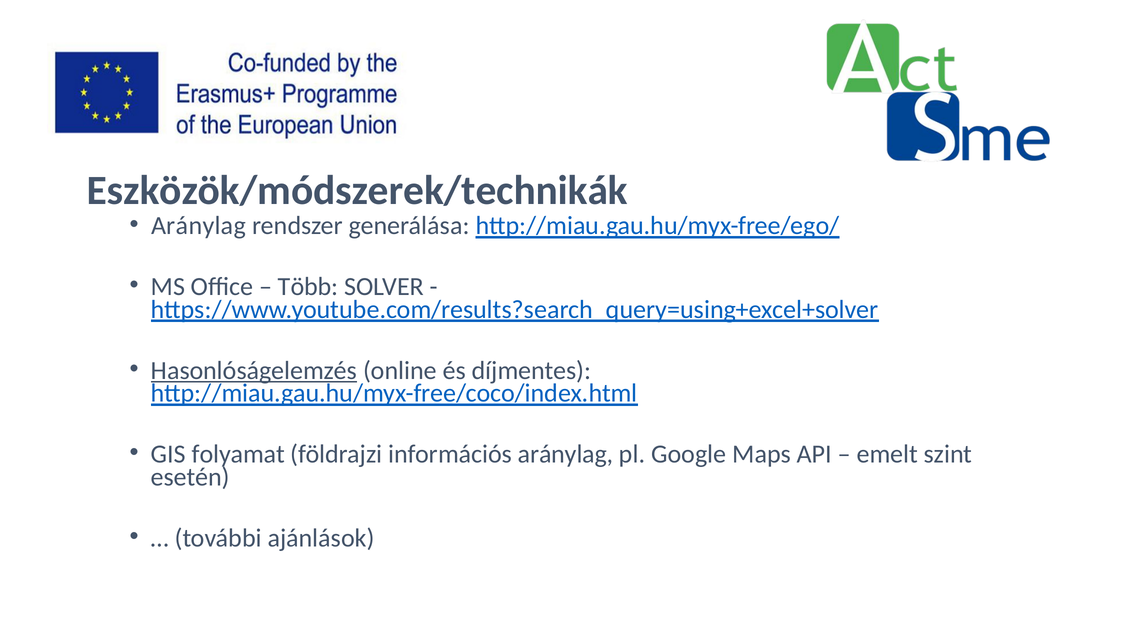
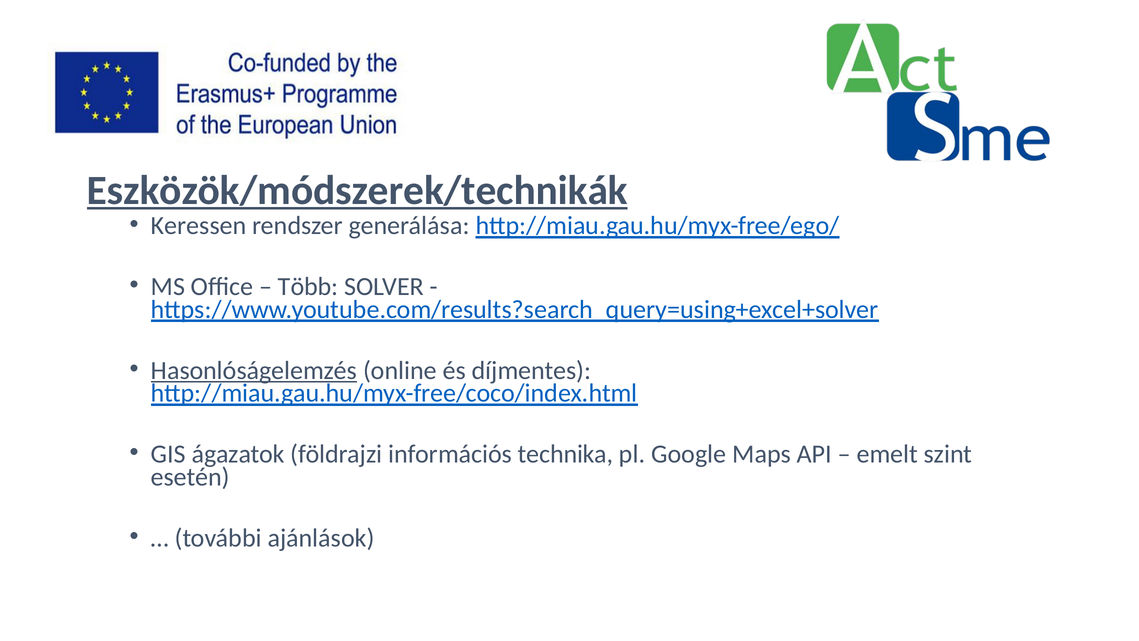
Eszközök/módszerek/technikák underline: none -> present
Aránylag at (199, 226): Aránylag -> Keressen
folyamat: folyamat -> ágazatok
információs aránylag: aránylag -> technika
